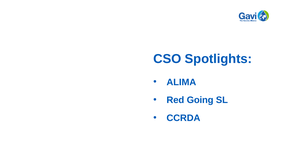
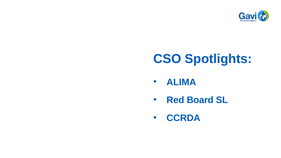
Going: Going -> Board
